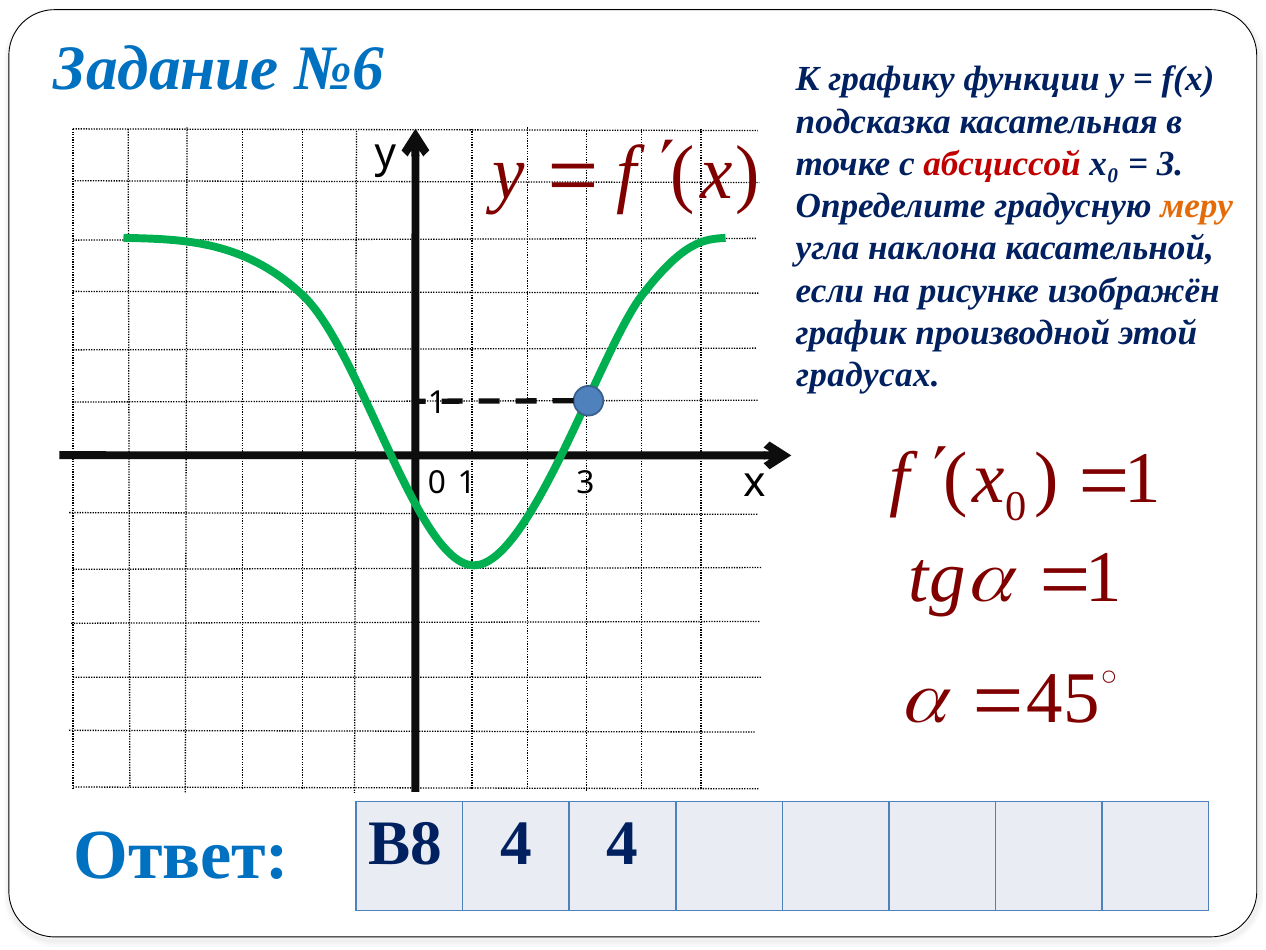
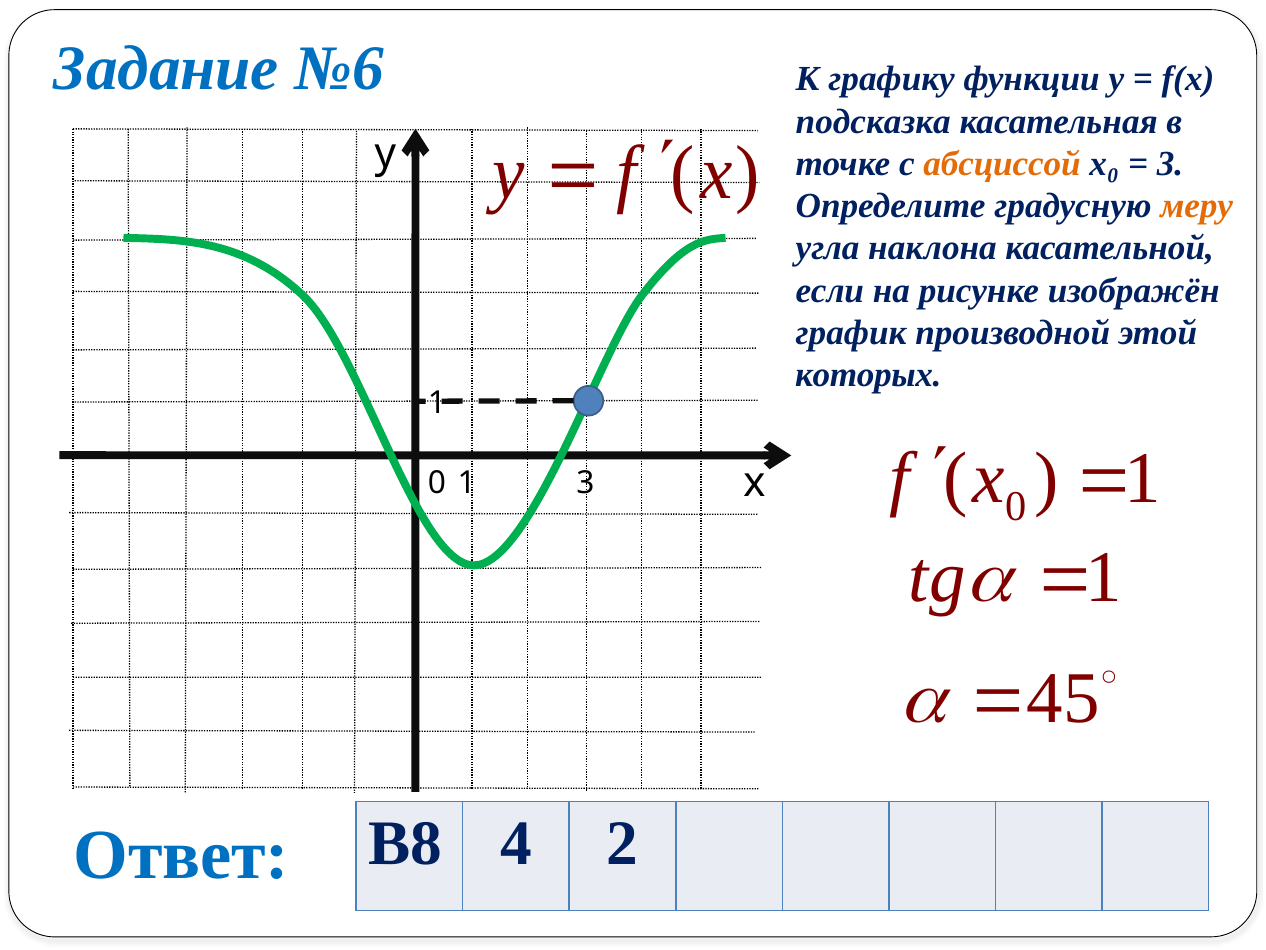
абсциссой colour: red -> orange
градусах: градусах -> которых
4 4: 4 -> 2
